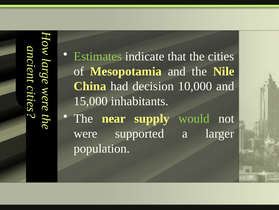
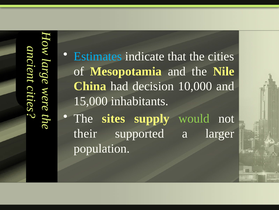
Estimates colour: light green -> light blue
near: near -> sites
were: were -> their
